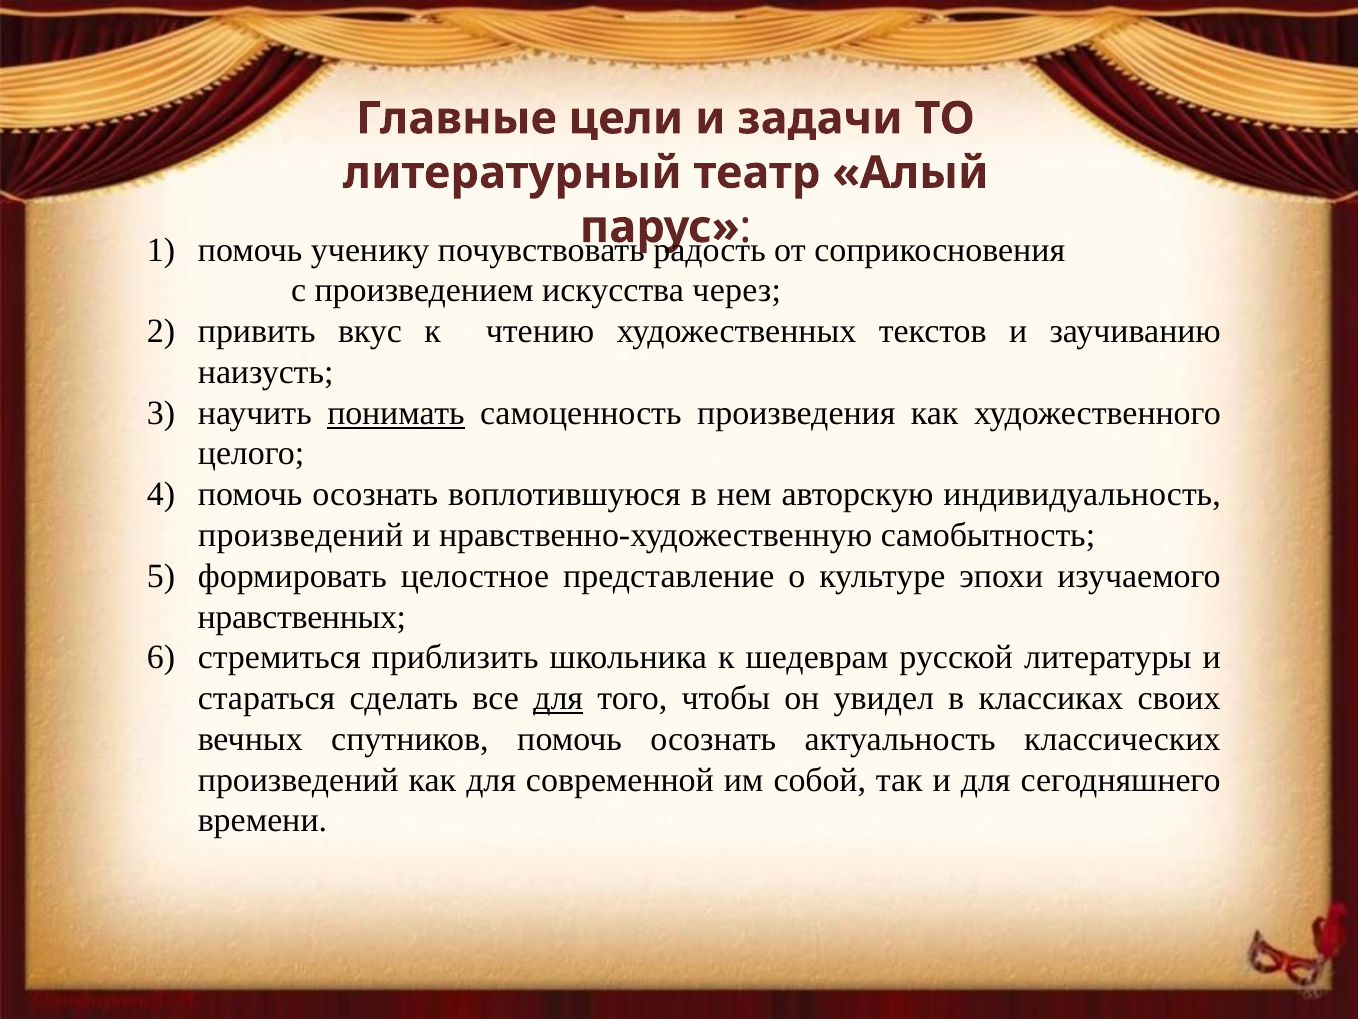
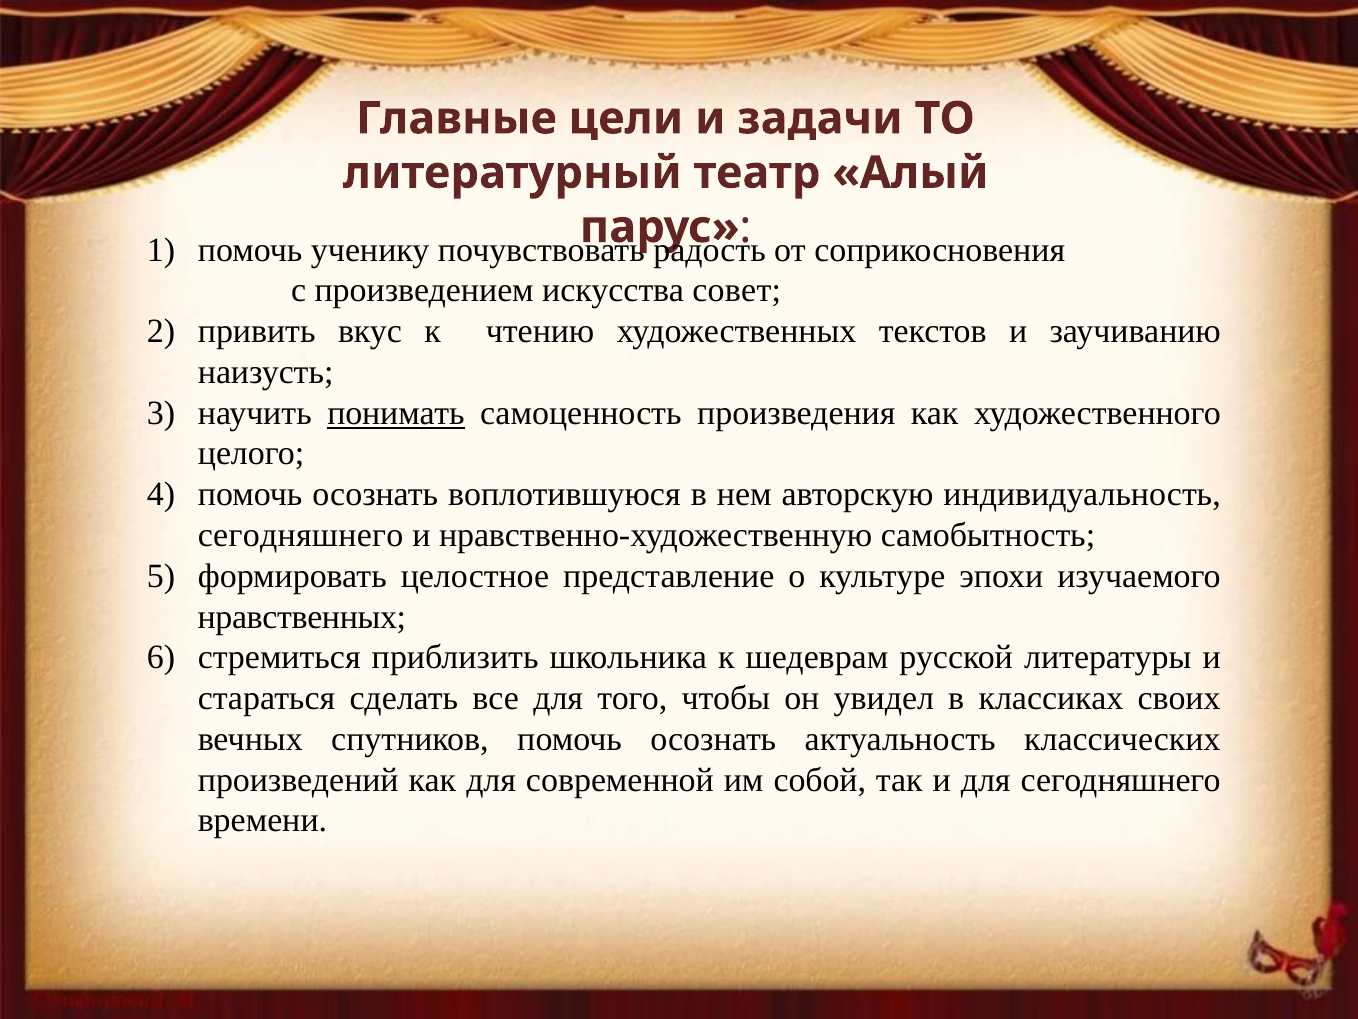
через: через -> совет
произведений at (301, 535): произведений -> сегодняшнего
для at (558, 698) underline: present -> none
